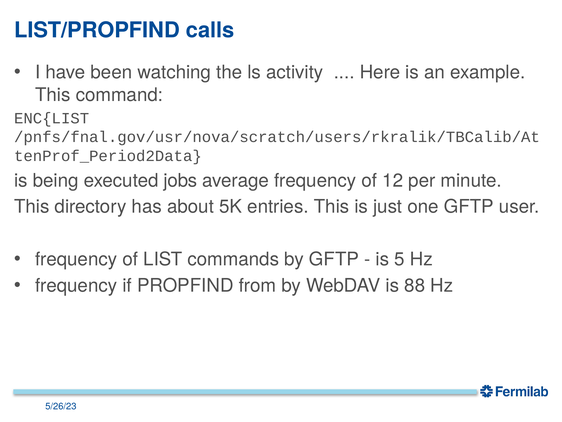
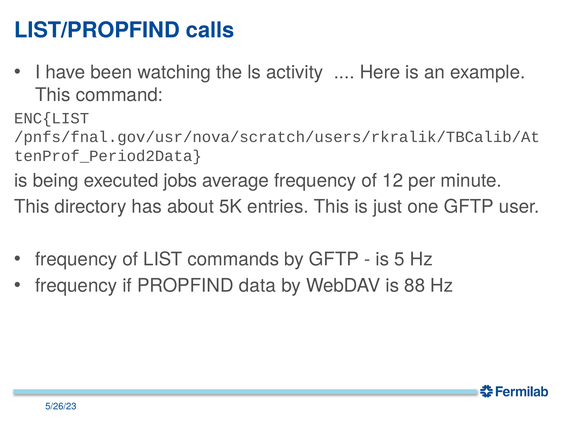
from: from -> data
